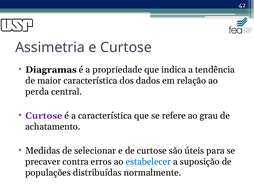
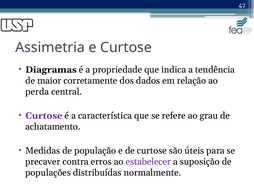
maior característica: característica -> corretamente
selecionar: selecionar -> população
estabelecer colour: blue -> purple
